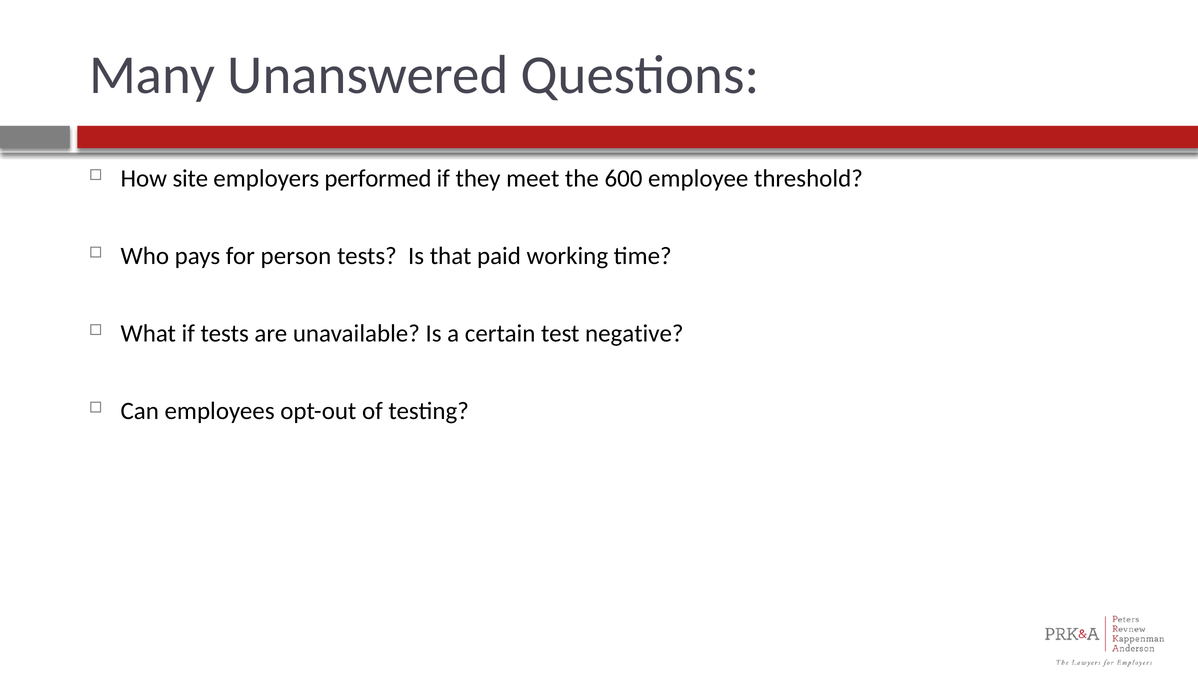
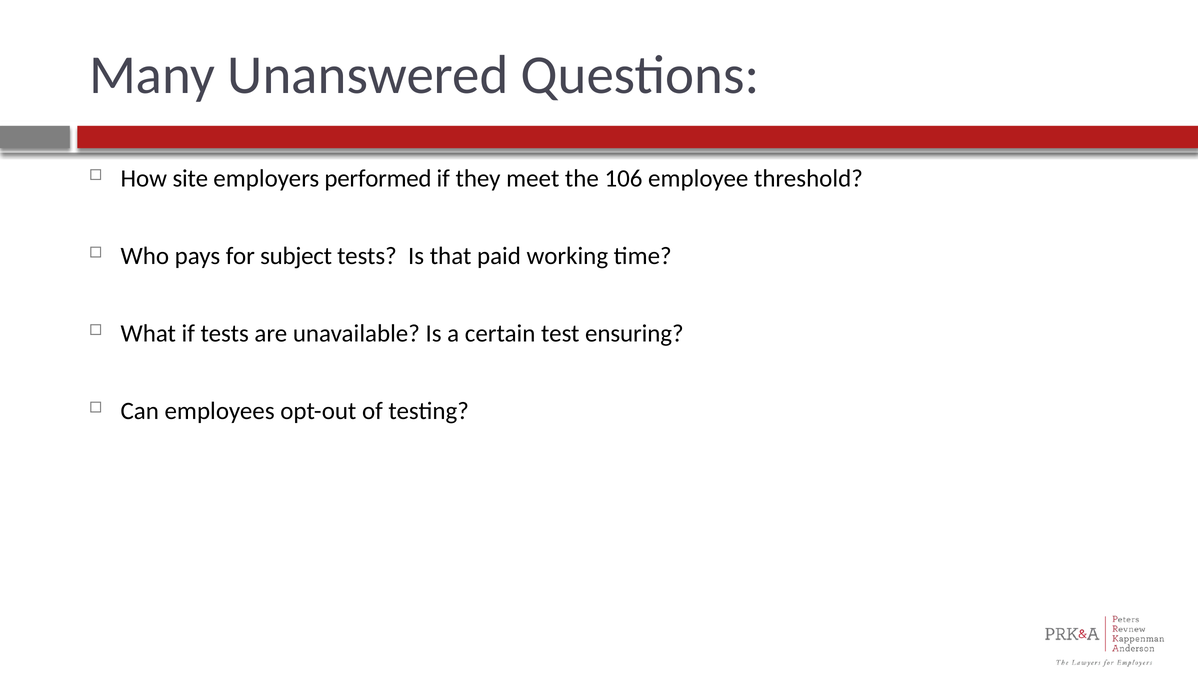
600: 600 -> 106
person: person -> subject
negative: negative -> ensuring
